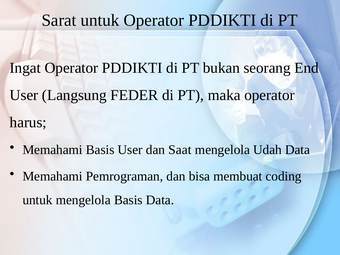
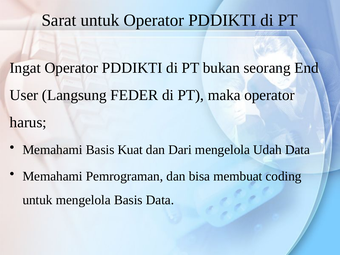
Basis User: User -> Kuat
Saat: Saat -> Dari
